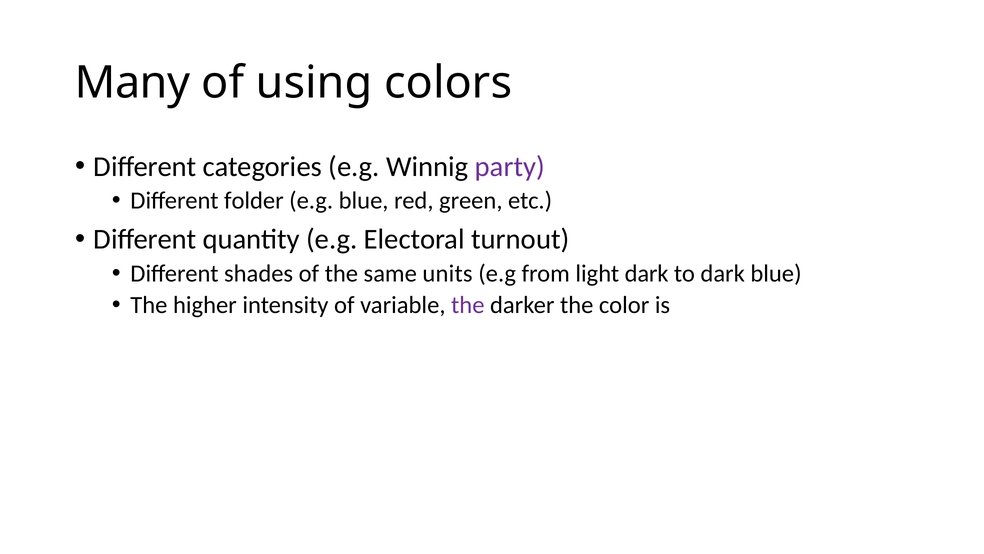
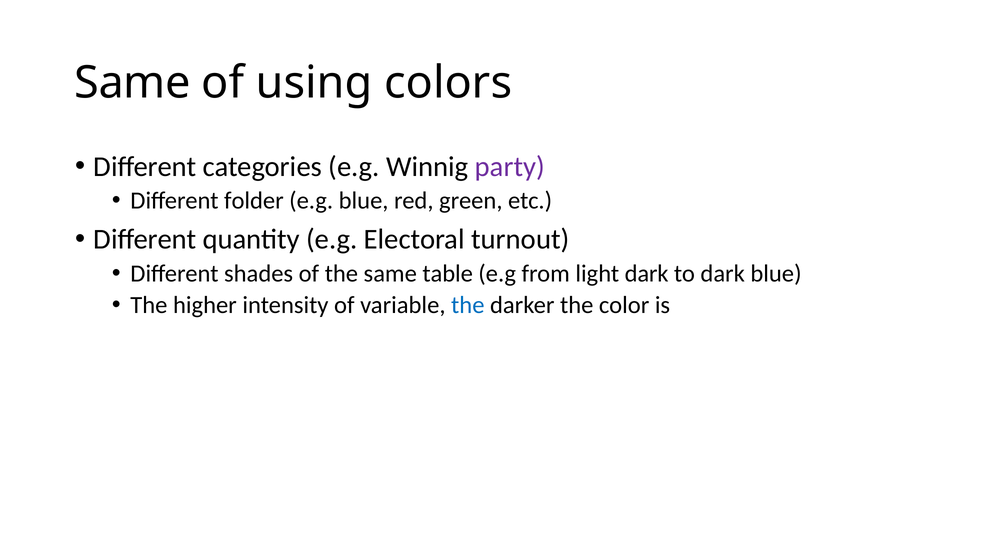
Many at (132, 83): Many -> Same
units: units -> table
the at (468, 305) colour: purple -> blue
